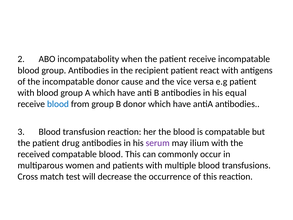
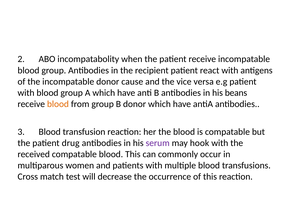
equal: equal -> beans
blood at (58, 104) colour: blue -> orange
ilium: ilium -> hook
